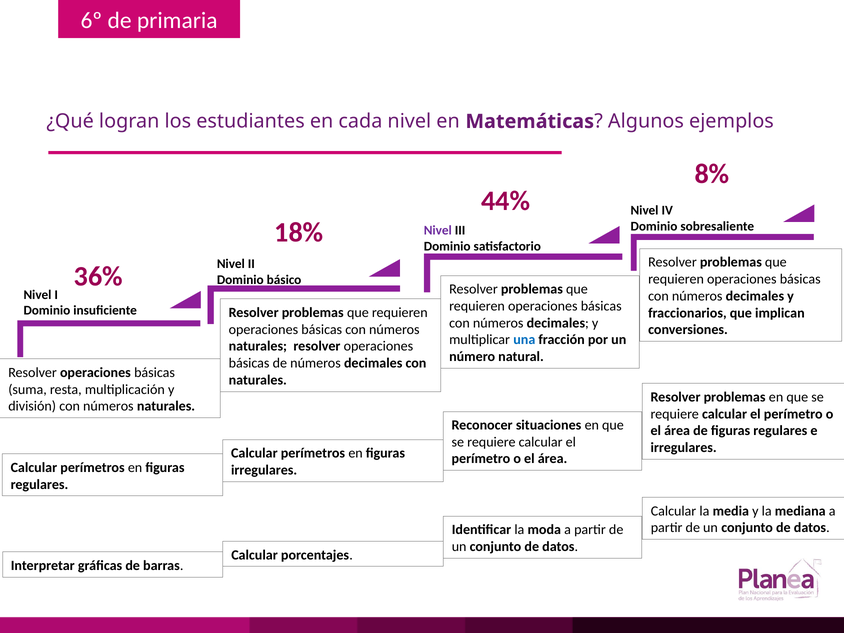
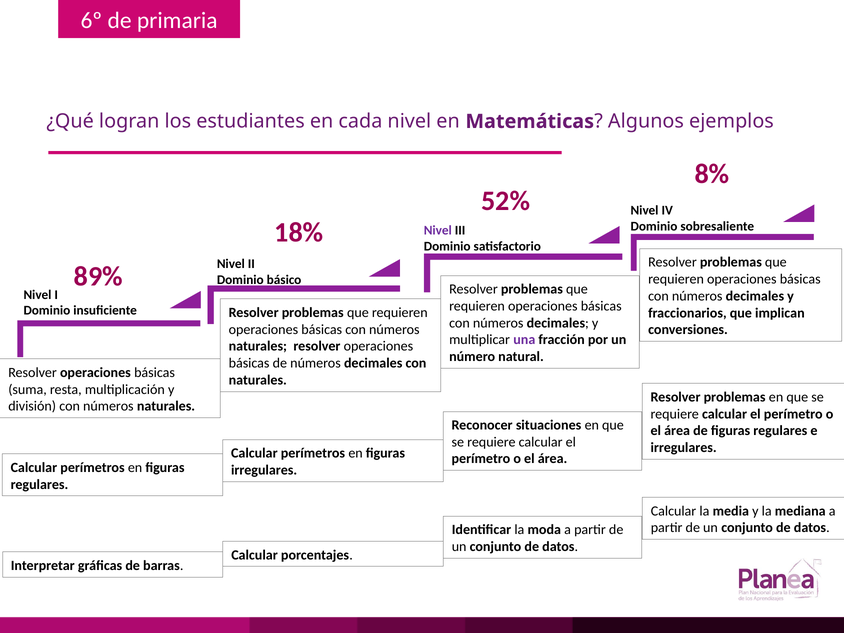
44%: 44% -> 52%
36%: 36% -> 89%
una colour: blue -> purple
